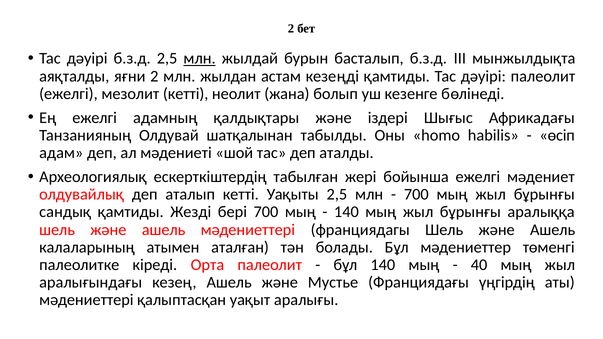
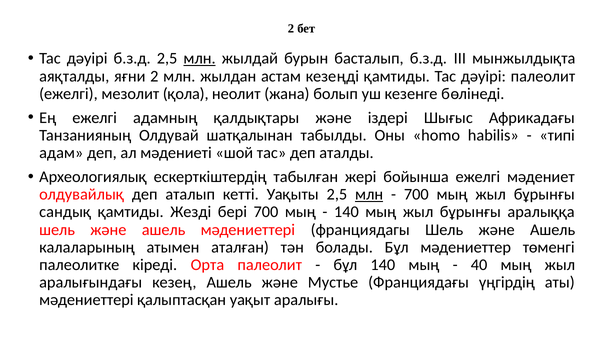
мезолит кетті: кетті -> қола
өciп: өciп -> типі
млн at (369, 194) underline: none -> present
